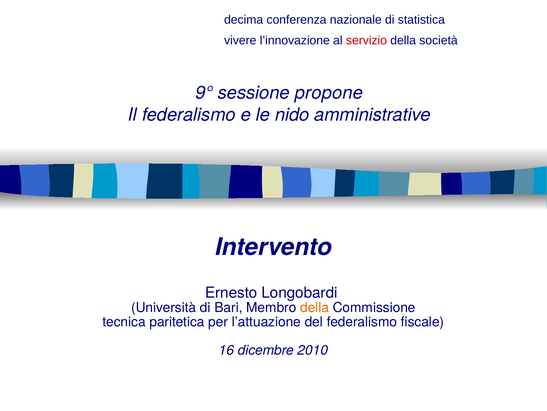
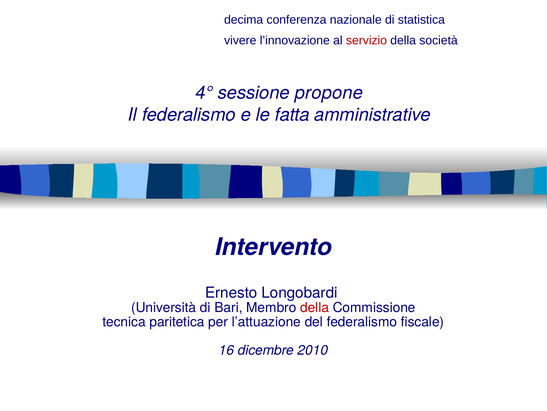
9°: 9° -> 4°
nido: nido -> fatta
della at (315, 307) colour: orange -> red
